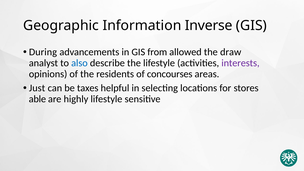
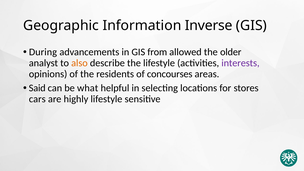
draw: draw -> older
also colour: blue -> orange
Just: Just -> Said
taxes: taxes -> what
able: able -> cars
